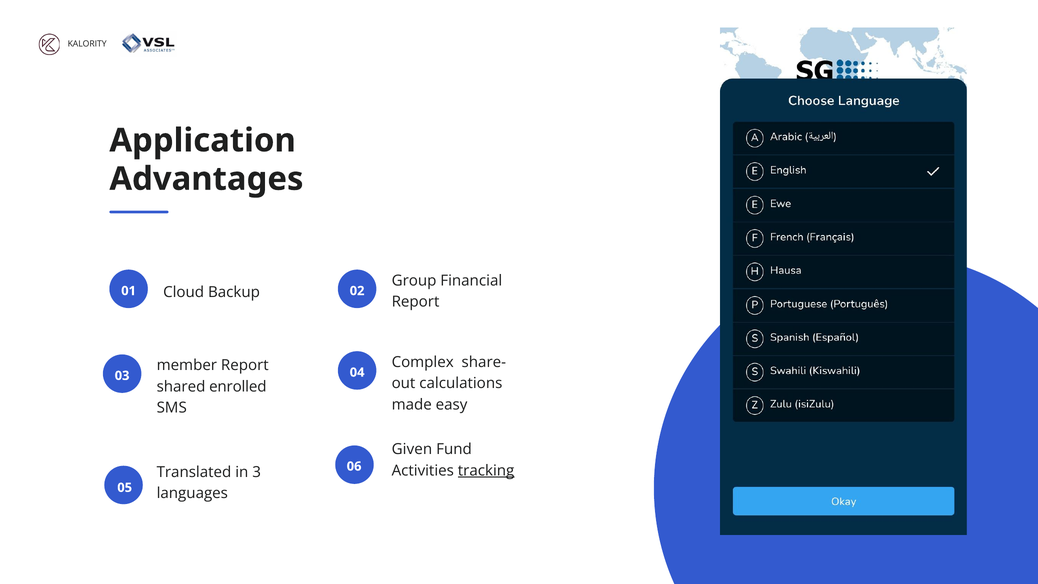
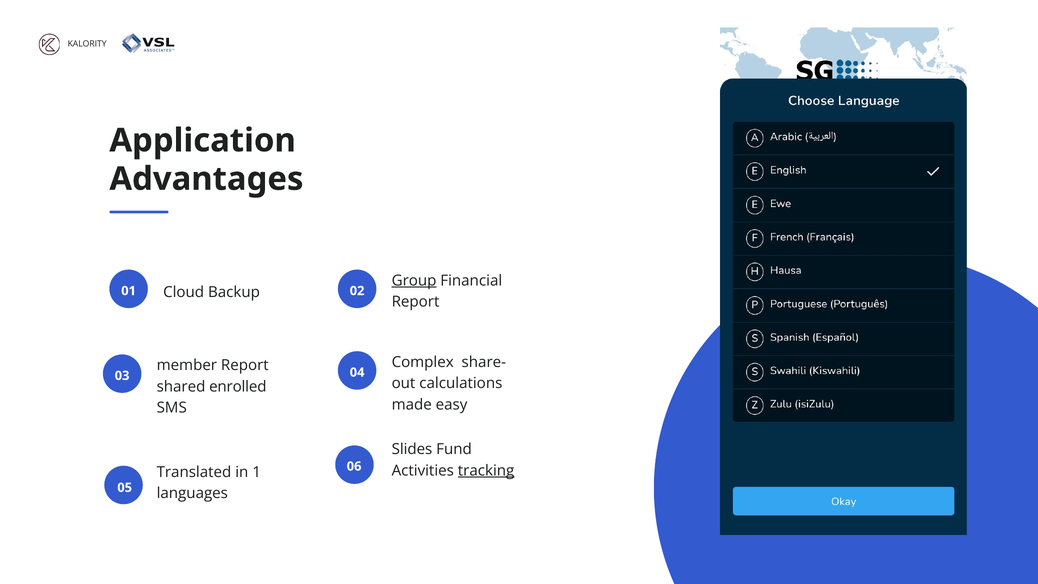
Group underline: none -> present
Given: Given -> Slides
3: 3 -> 1
